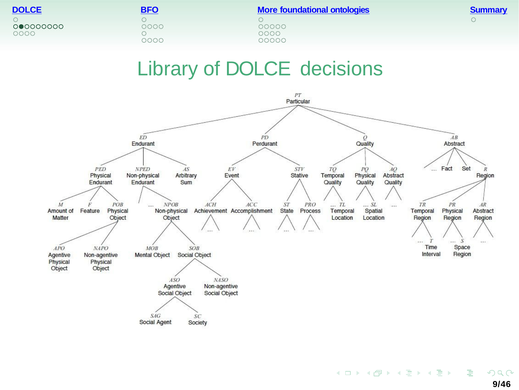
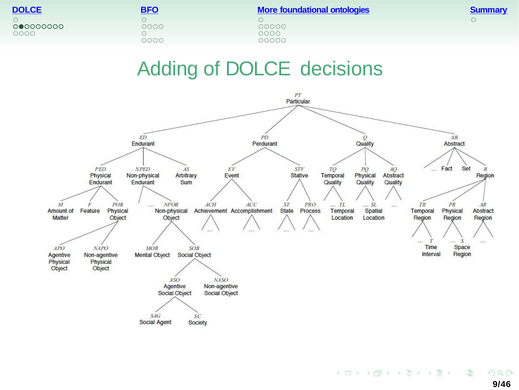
Library: Library -> Adding
